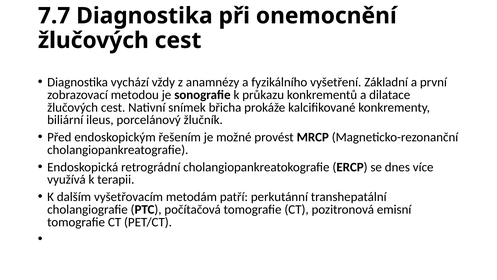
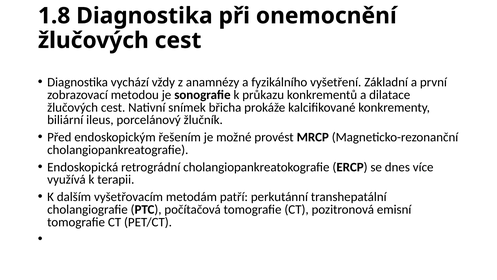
7.7: 7.7 -> 1.8
